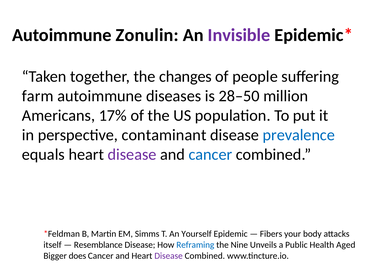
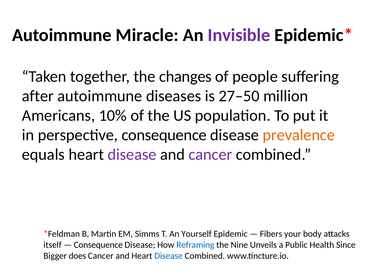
Zonulin: Zonulin -> Miracle
farm: farm -> after
28–50: 28–50 -> 27–50
17%: 17% -> 10%
perspective contaminant: contaminant -> consequence
prevalence colour: blue -> orange
cancer at (210, 154) colour: blue -> purple
Resemblance at (98, 245): Resemblance -> Consequence
Aged: Aged -> Since
Disease at (169, 256) colour: purple -> blue
